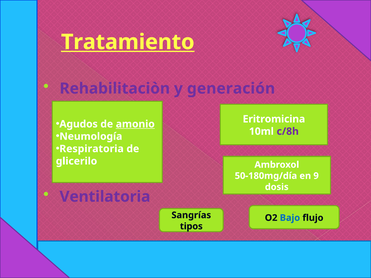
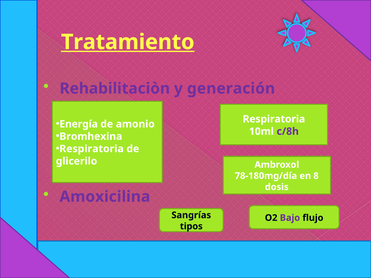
Eritromicina at (274, 119): Eritromicina -> Respiratoria
Agudos: Agudos -> Energía
amonio underline: present -> none
Neumología: Neumología -> Bromhexina
50-180mg/día: 50-180mg/día -> 78-180mg/día
9: 9 -> 8
Ventilatoria: Ventilatoria -> Amoxicilina
Bajo colour: blue -> purple
